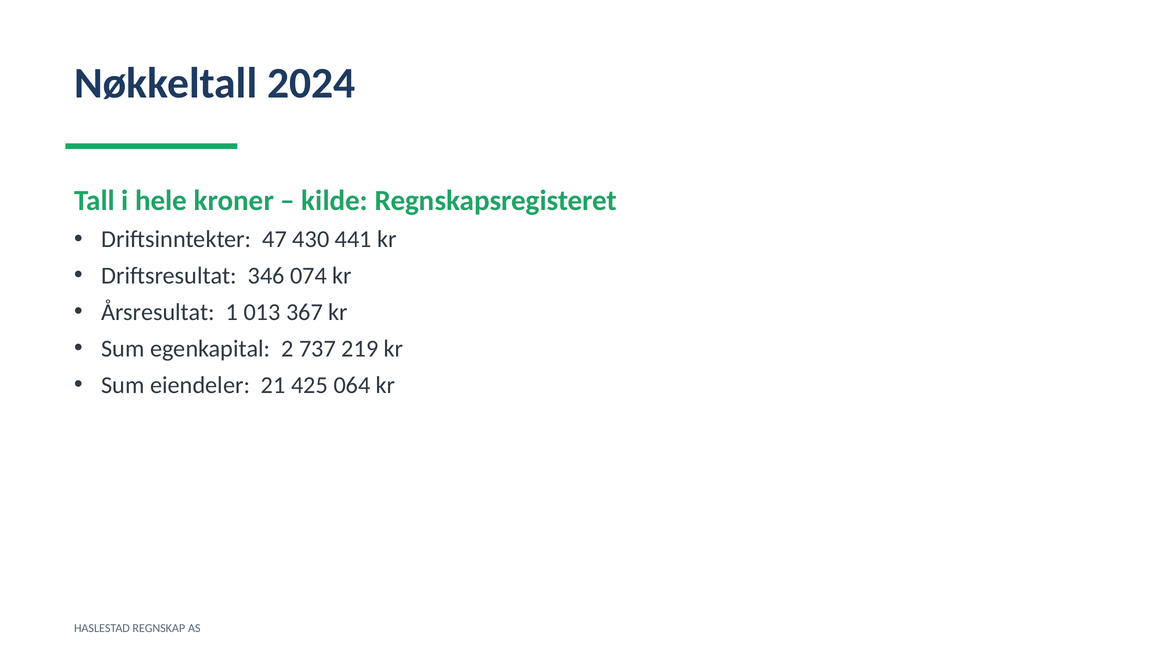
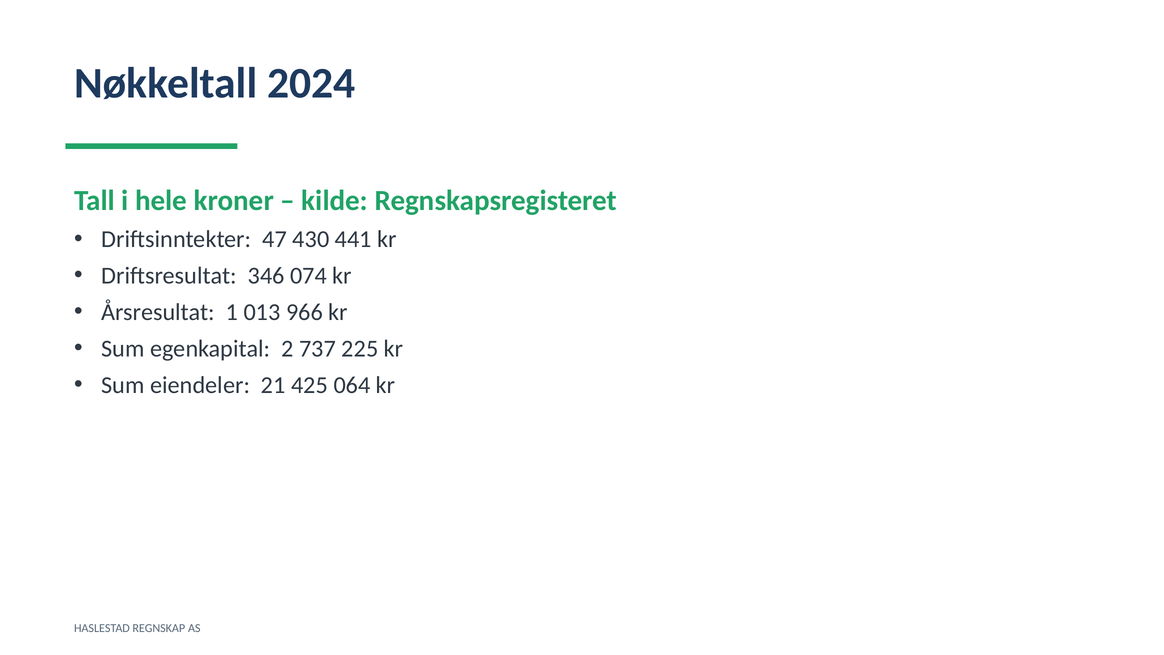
367: 367 -> 966
219: 219 -> 225
